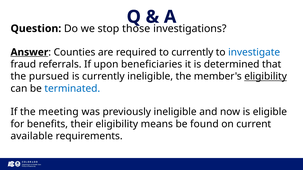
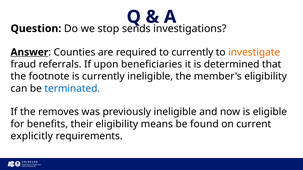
those: those -> sends
investigate colour: blue -> orange
pursued: pursued -> footnote
eligibility at (266, 77) underline: present -> none
meeting: meeting -> removes
available: available -> explicitly
